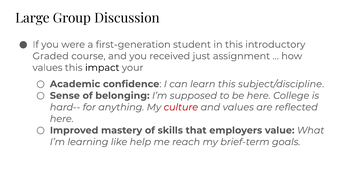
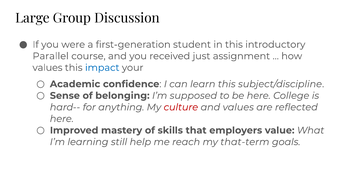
Graded: Graded -> Parallel
impact colour: black -> blue
like: like -> still
brief-term: brief-term -> that-term
